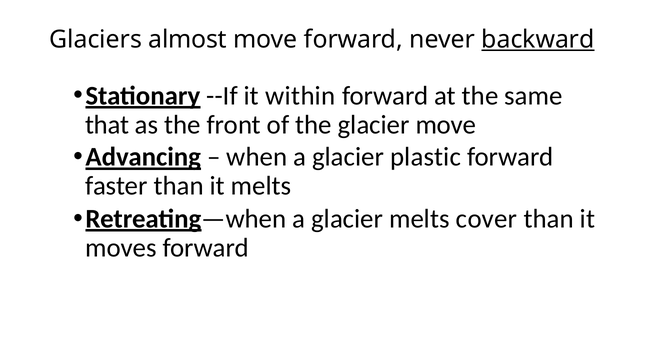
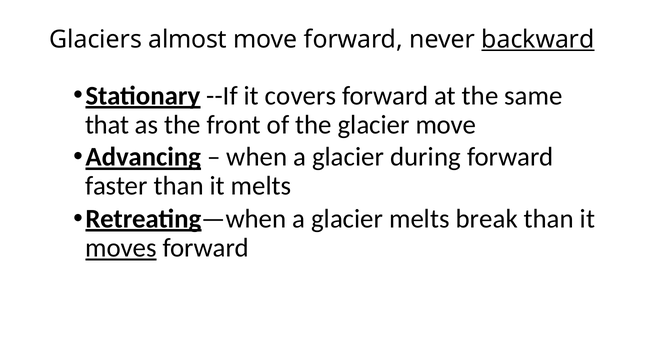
within: within -> covers
plastic: plastic -> during
cover: cover -> break
moves underline: none -> present
